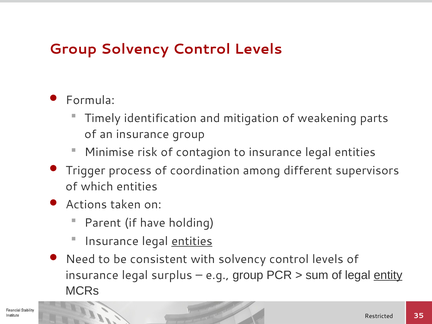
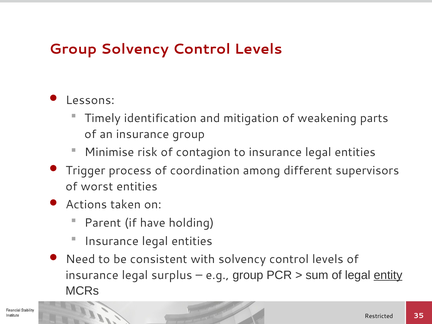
Formula: Formula -> Lessons
which: which -> worst
entities at (192, 241) underline: present -> none
